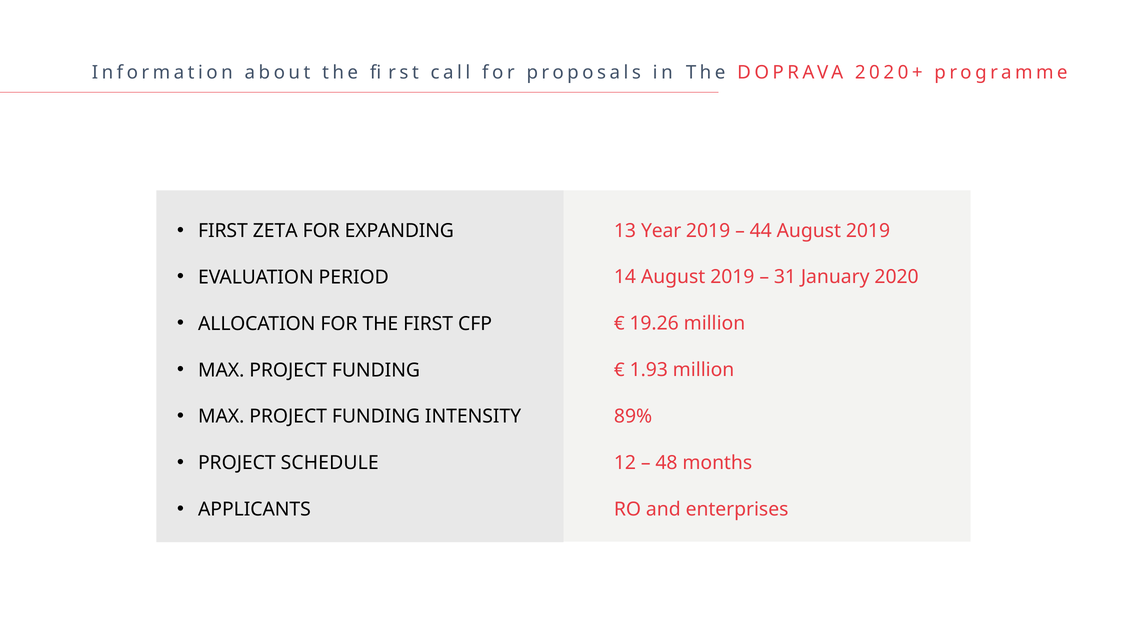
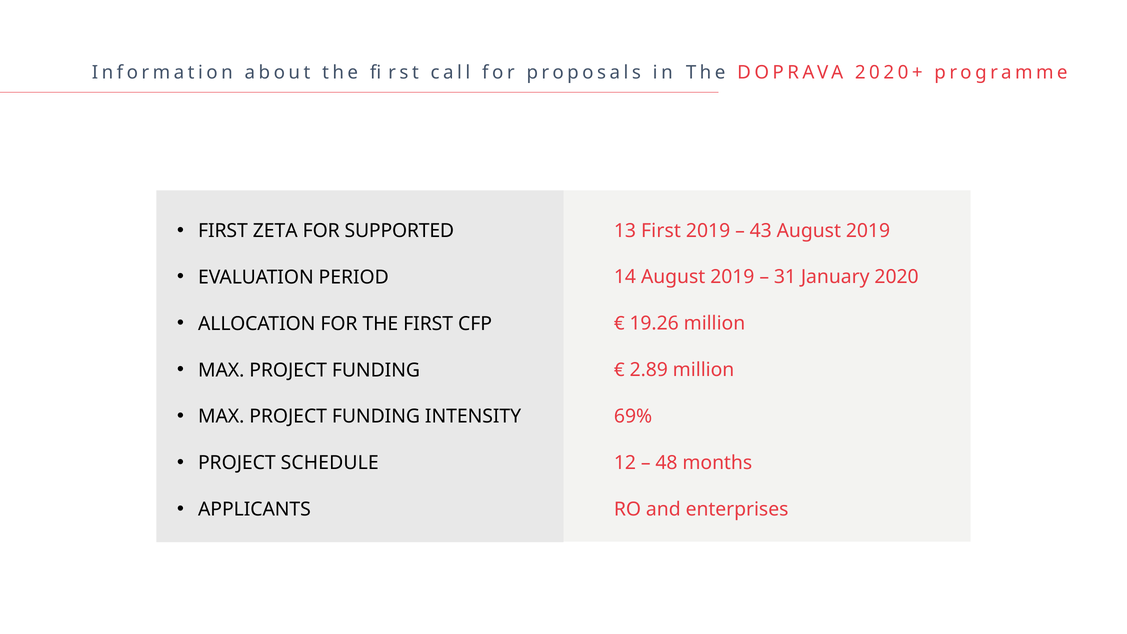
EXPANDING: EXPANDING -> SUPPORTED
13 Year: Year -> First
44: 44 -> 43
1.93: 1.93 -> 2.89
89%: 89% -> 69%
